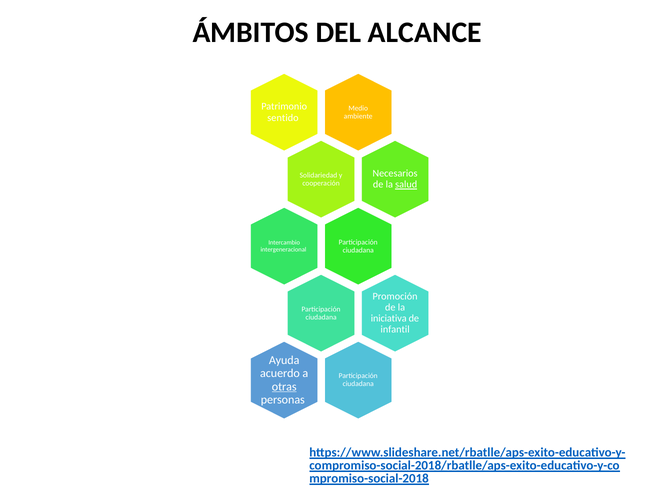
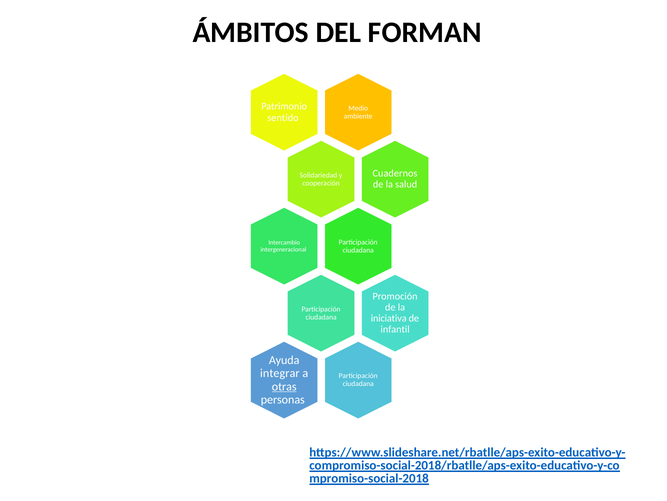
ALCANCE: ALCANCE -> FORMAN
Necesarios: Necesarios -> Cuadernos
salud underline: present -> none
acuerdo: acuerdo -> integrar
